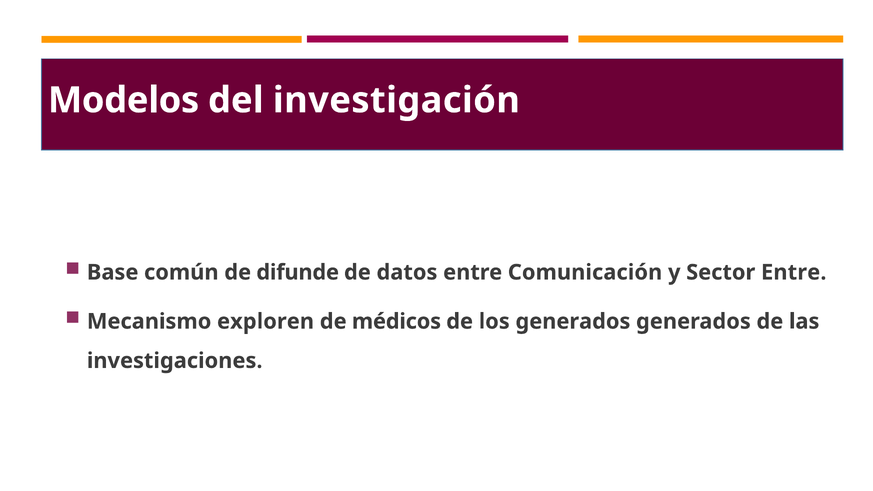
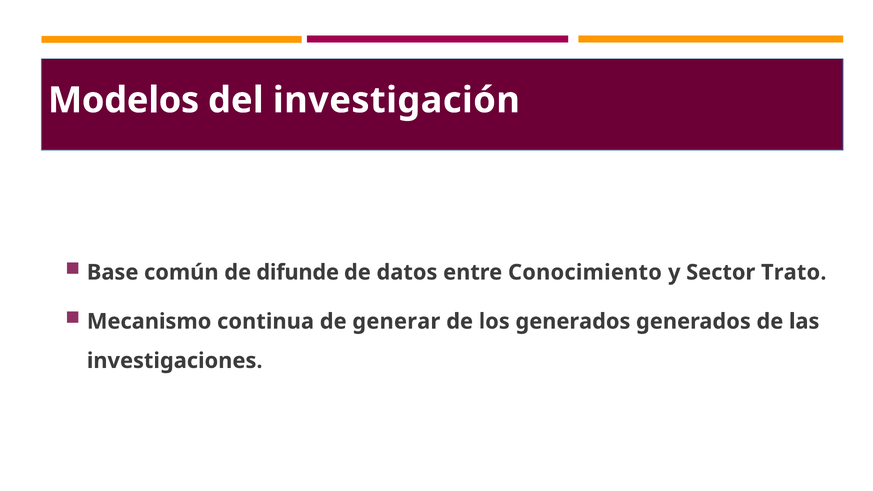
Comunicación: Comunicación -> Conocimiento
Sector Entre: Entre -> Trato
exploren: exploren -> continua
médicos: médicos -> generar
